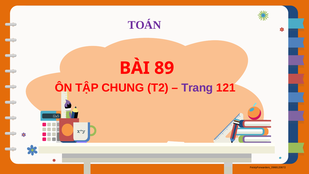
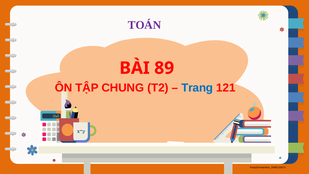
Trang colour: purple -> blue
